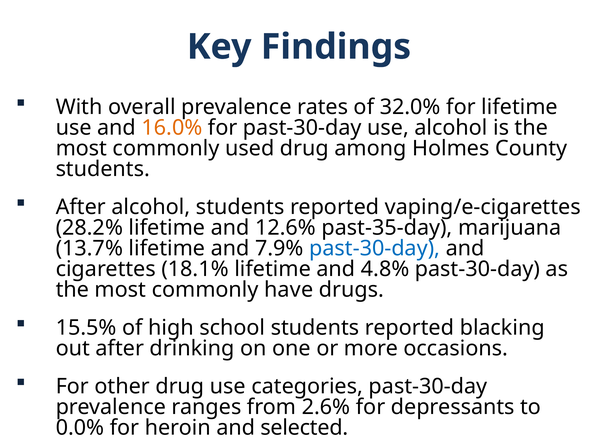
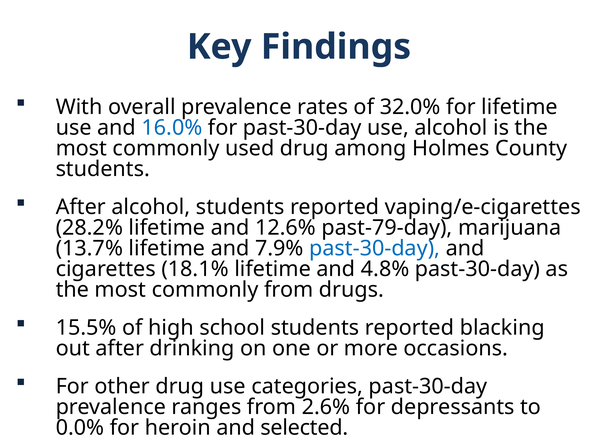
16.0% colour: orange -> blue
past-35-day: past-35-day -> past-79-day
commonly have: have -> from
